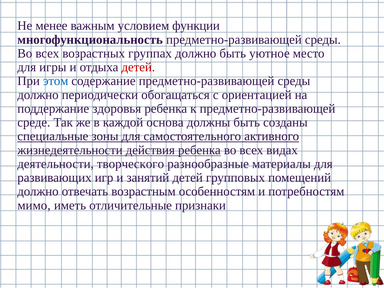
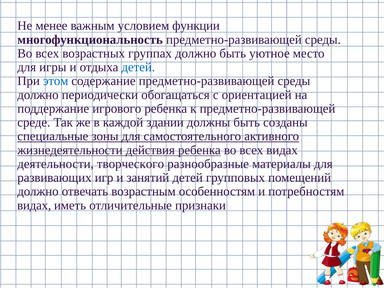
детей at (138, 67) colour: red -> blue
здоровья: здоровья -> игрового
основа: основа -> здании
мимо at (34, 205): мимо -> видах
